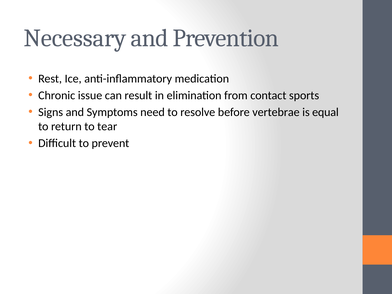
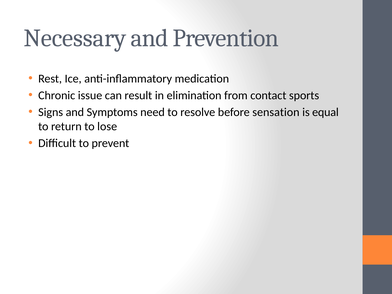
vertebrae: vertebrae -> sensation
tear: tear -> lose
